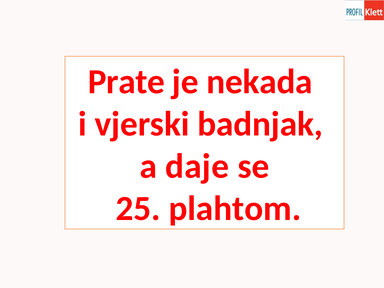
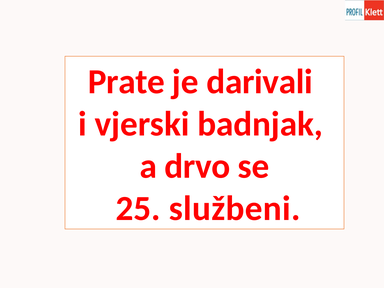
nekada: nekada -> darivali
daje: daje -> drvo
plahtom: plahtom -> službeni
